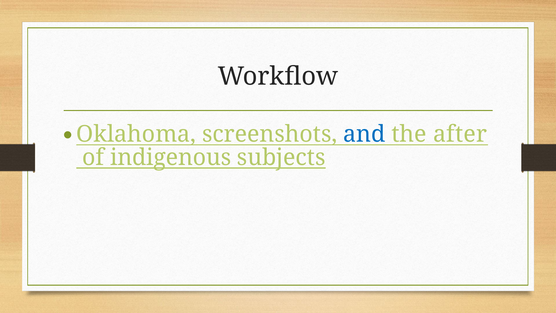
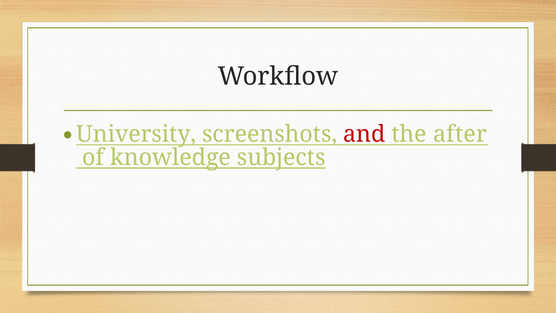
Oklahoma: Oklahoma -> University
and colour: blue -> red
indigenous: indigenous -> knowledge
